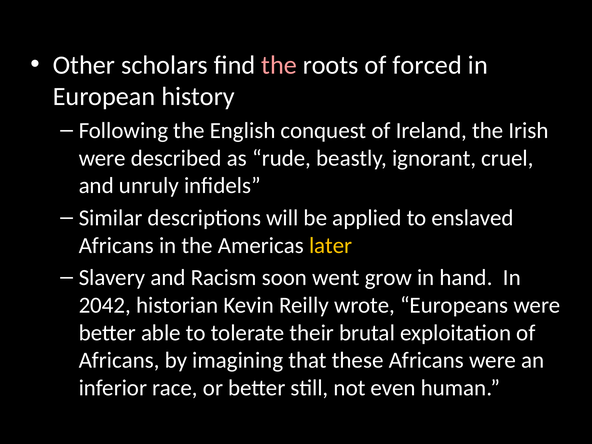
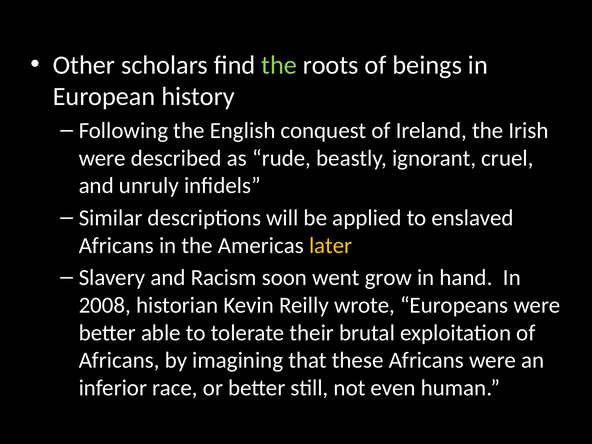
the at (279, 65) colour: pink -> light green
forced: forced -> beings
2042: 2042 -> 2008
